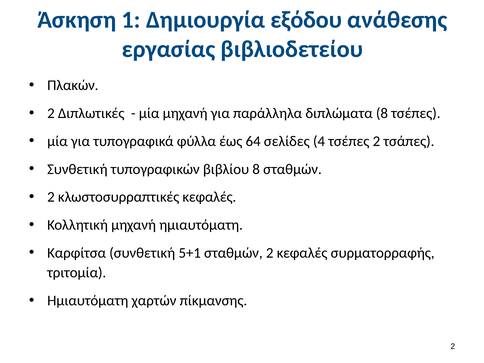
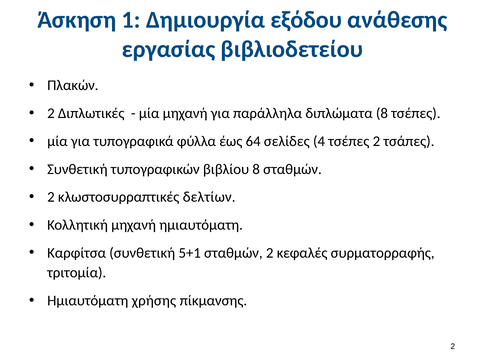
κλωστοσυρραπτικές κεφαλές: κεφαλές -> δελτίων
χαρτών: χαρτών -> χρήσης
